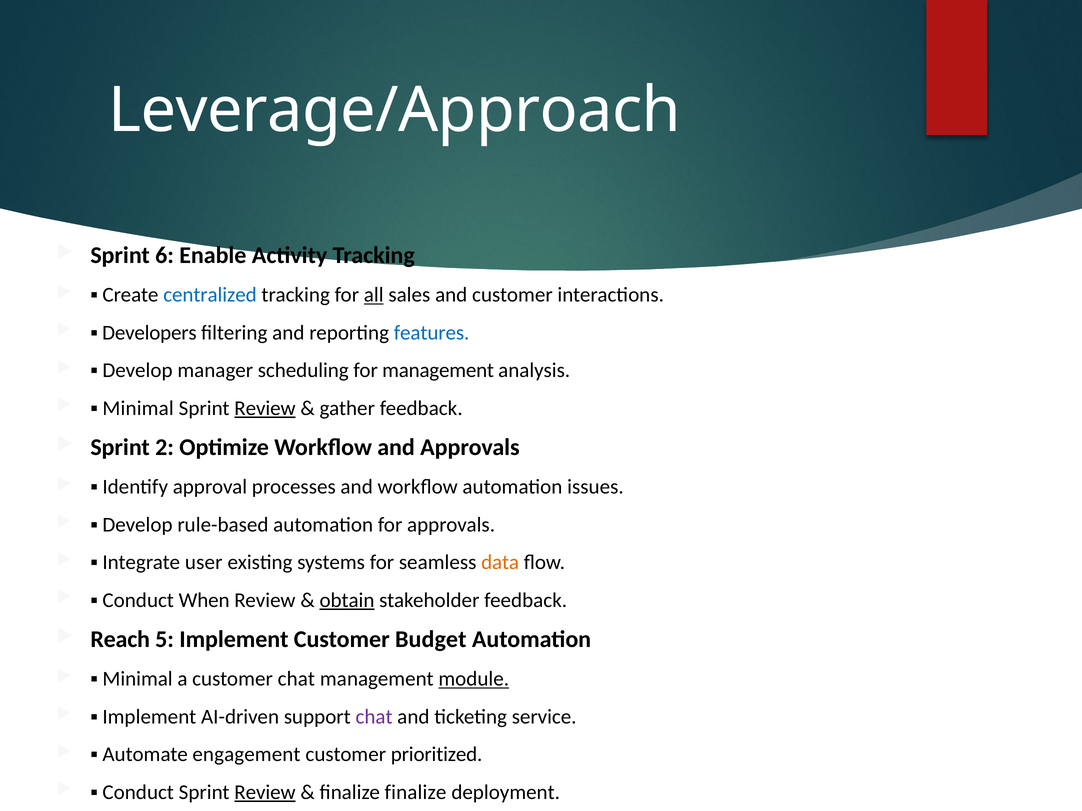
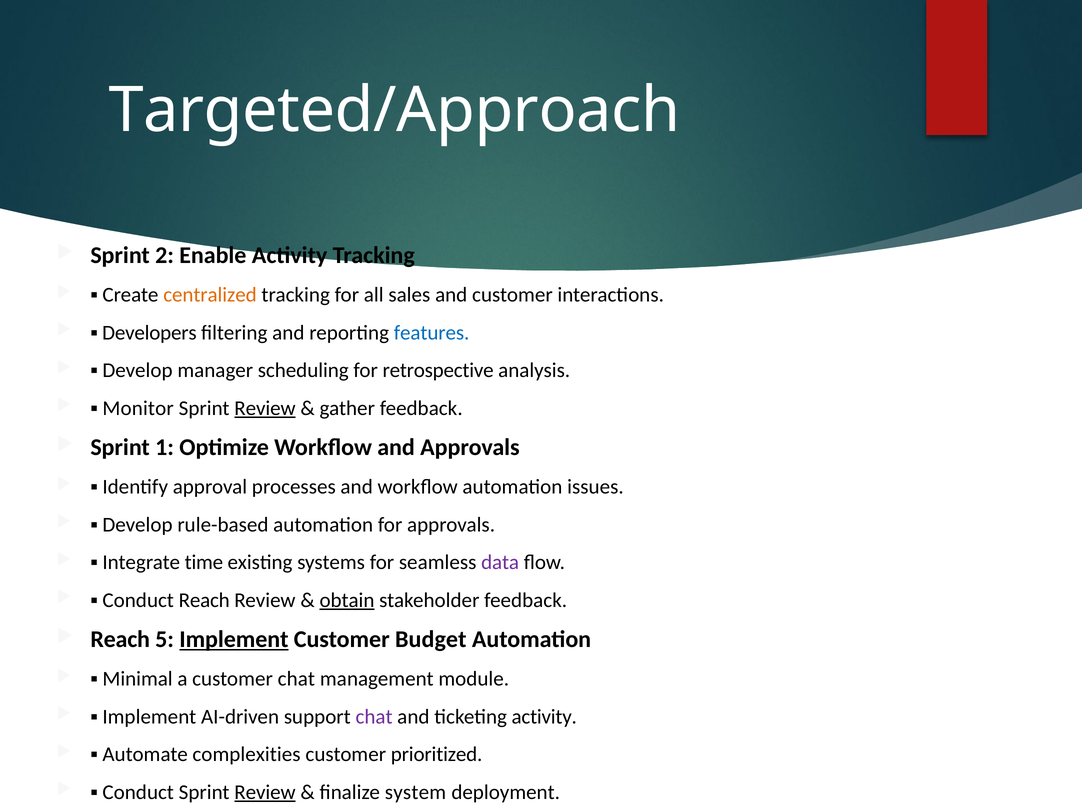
Leverage/Approach: Leverage/Approach -> Targeted/Approach
6: 6 -> 2
centralized colour: blue -> orange
all underline: present -> none
for management: management -> retrospective
Minimal at (138, 408): Minimal -> Monitor
2: 2 -> 1
user: user -> time
data colour: orange -> purple
Conduct When: When -> Reach
Implement at (234, 640) underline: none -> present
module underline: present -> none
ticketing service: service -> activity
engagement: engagement -> complexities
finalize finalize: finalize -> system
